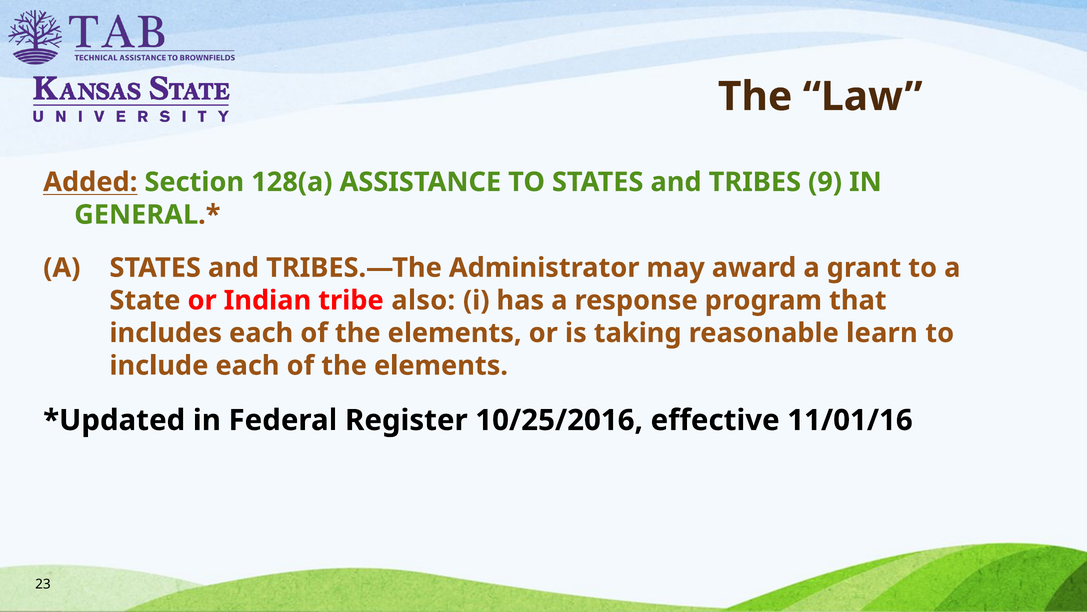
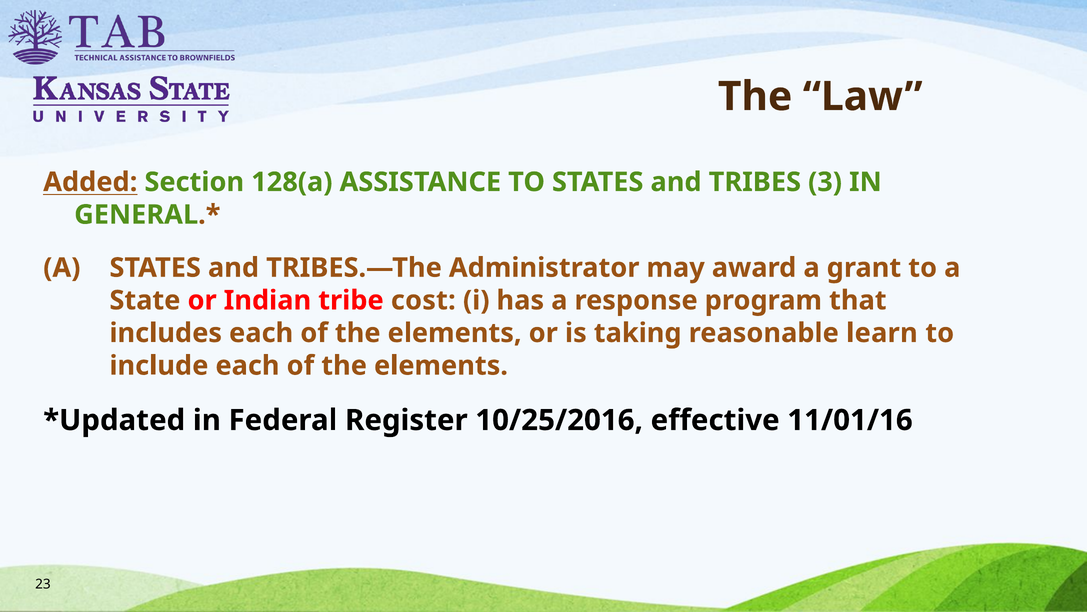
9: 9 -> 3
also: also -> cost
